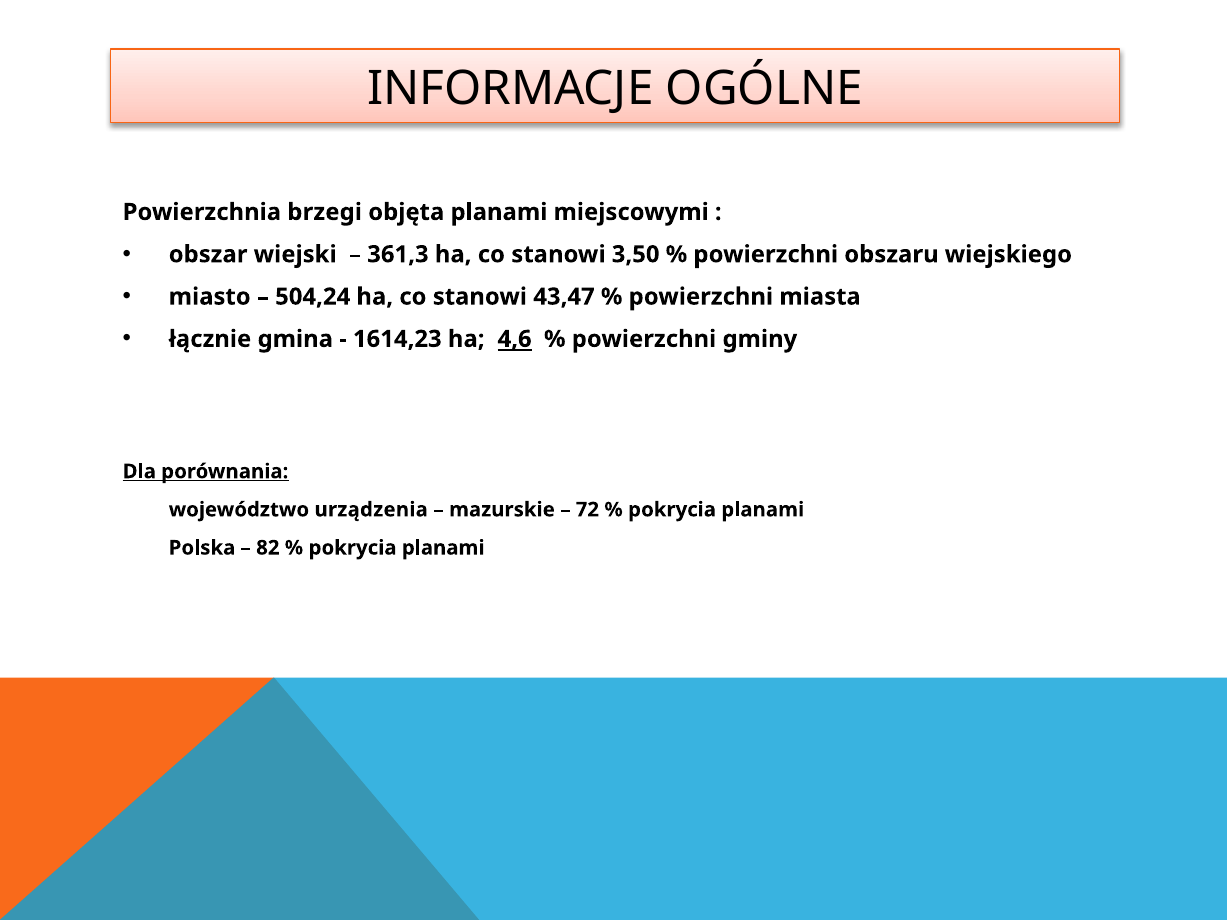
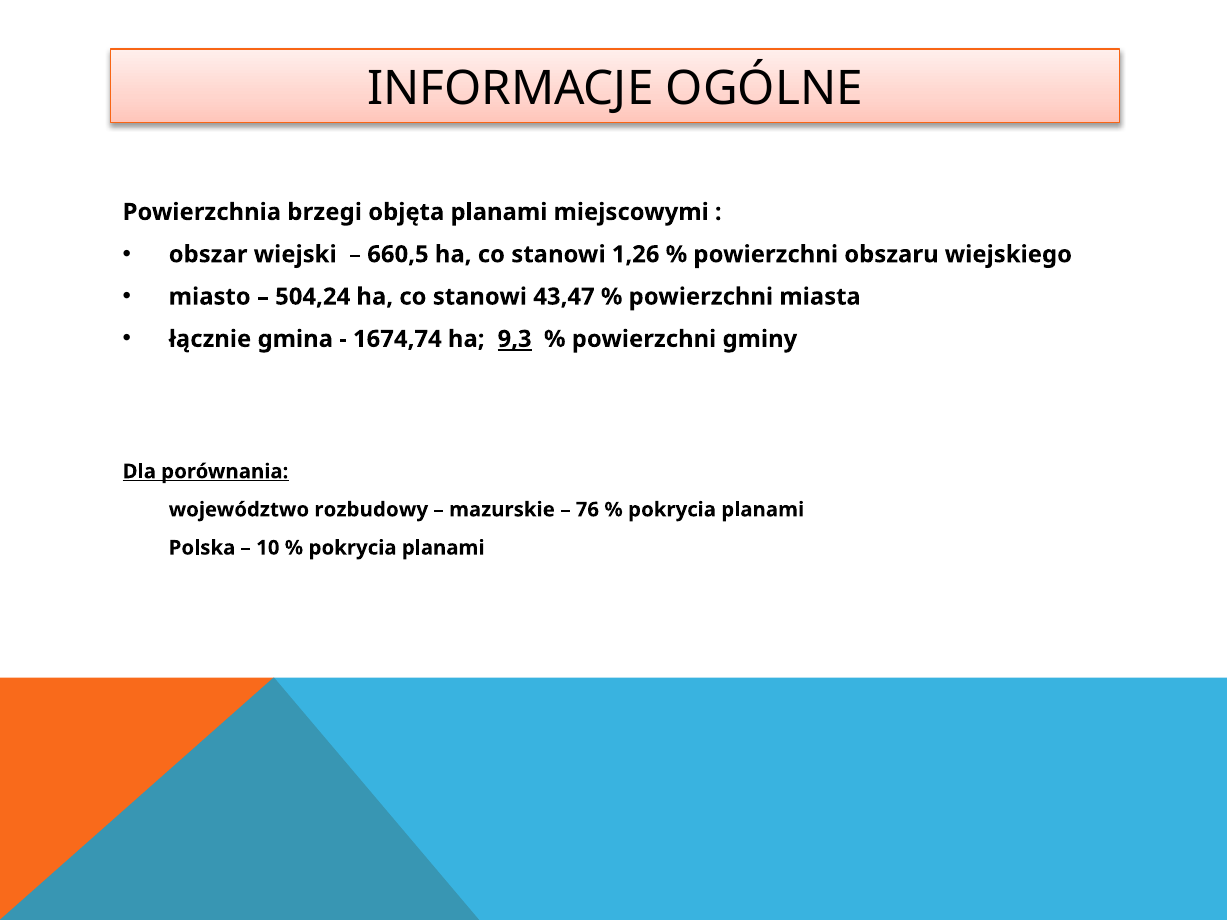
361,3: 361,3 -> 660,5
3,50: 3,50 -> 1,26
1614,23: 1614,23 -> 1674,74
4,6: 4,6 -> 9,3
urządzenia: urządzenia -> rozbudowy
72: 72 -> 76
82: 82 -> 10
